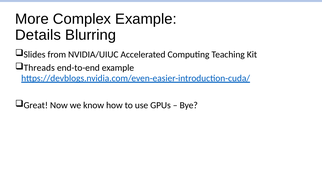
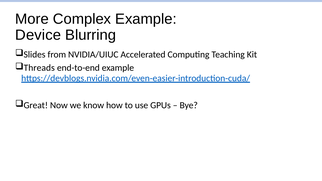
Details: Details -> Device
